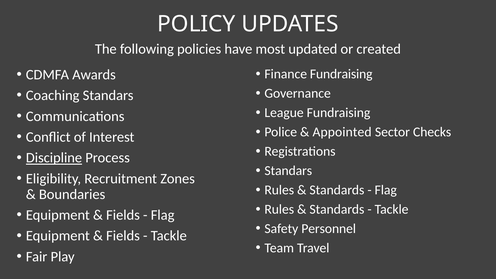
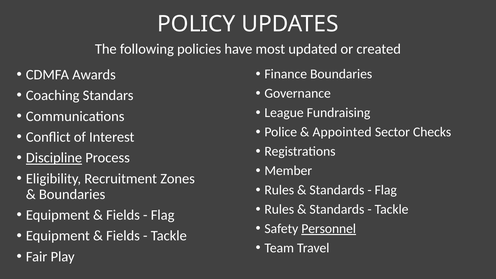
Finance Fundraising: Fundraising -> Boundaries
Standars at (288, 171): Standars -> Member
Personnel underline: none -> present
